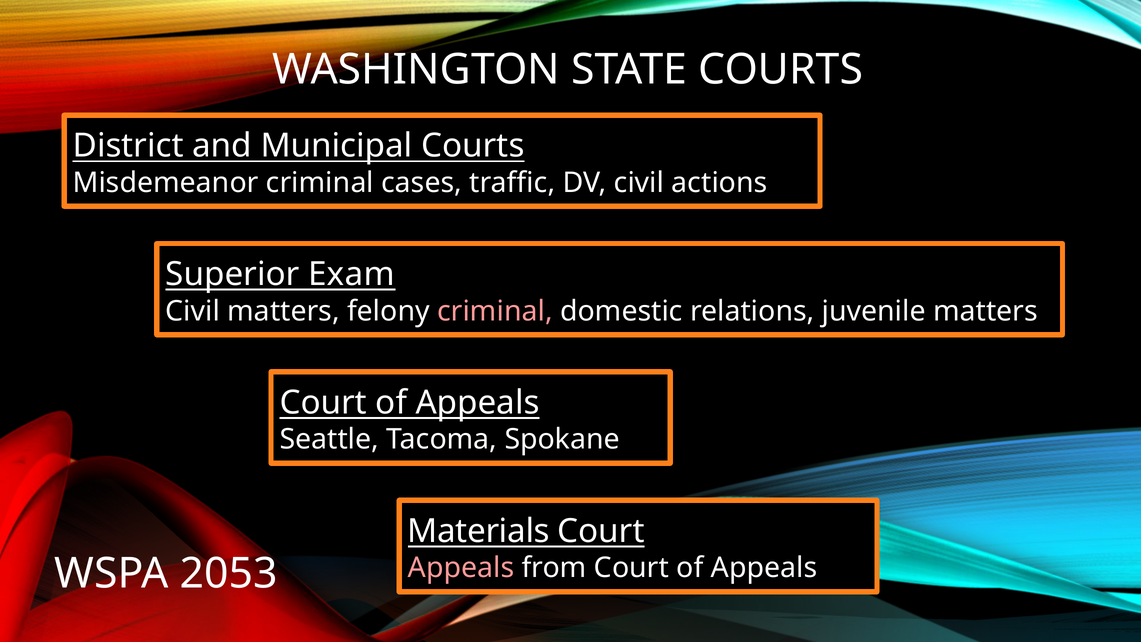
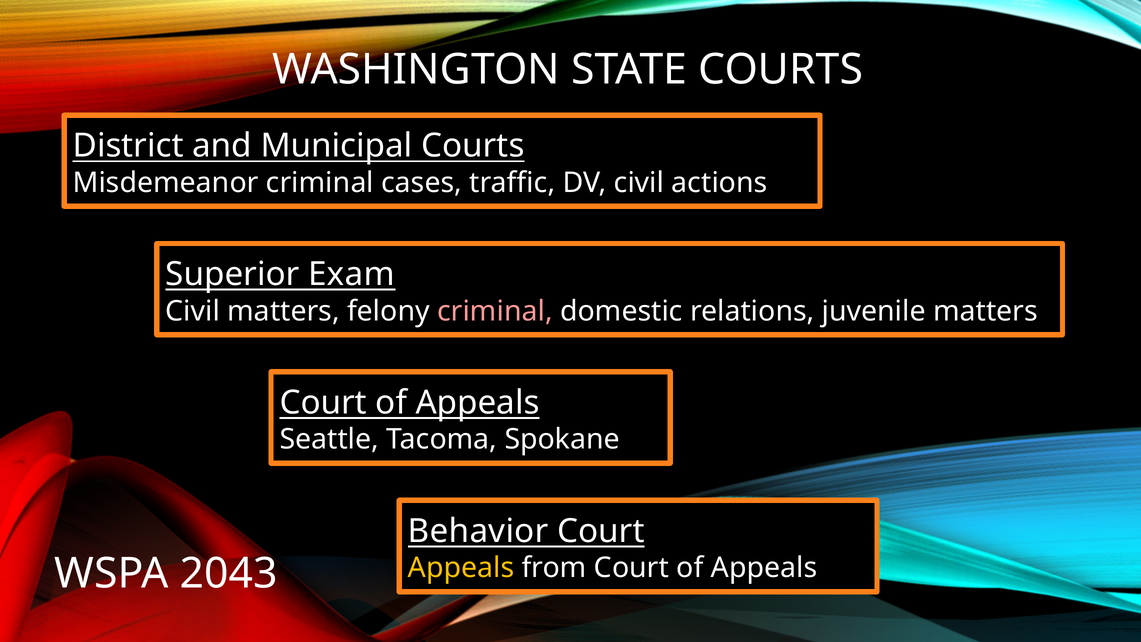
Materials: Materials -> Behavior
Appeals at (461, 568) colour: pink -> yellow
2053: 2053 -> 2043
